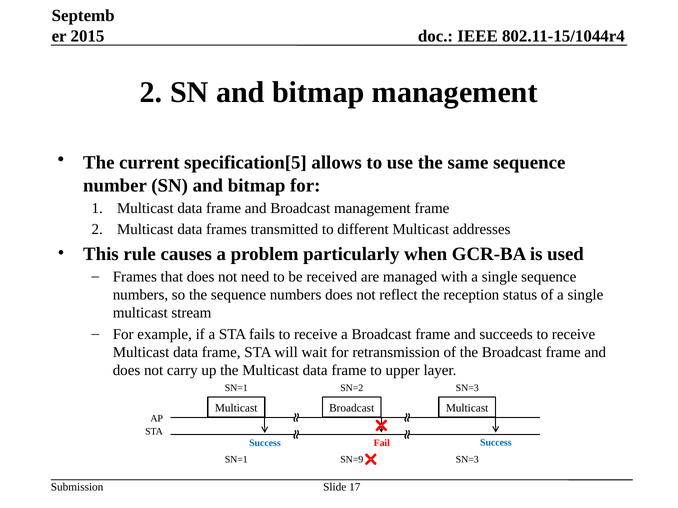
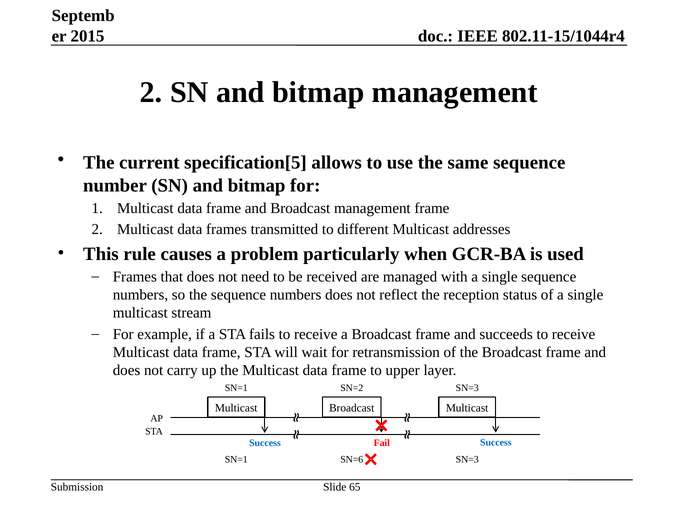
SN=9: SN=9 -> SN=6
17: 17 -> 65
